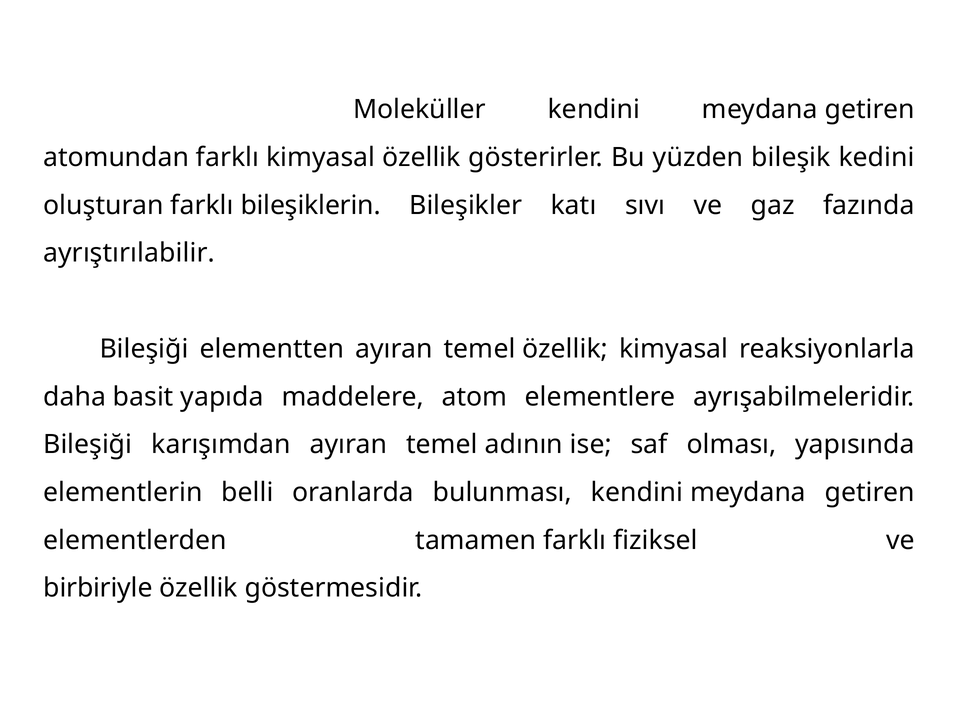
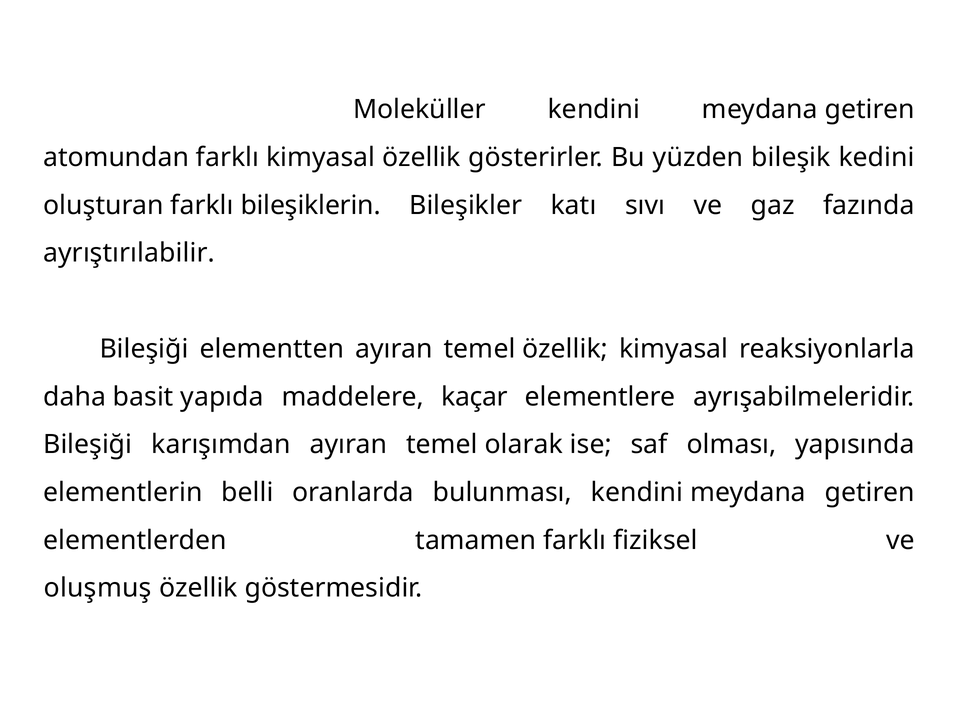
atom: atom -> kaçar
adının: adının -> olarak
birbiriyle: birbiriyle -> oluşmuş
